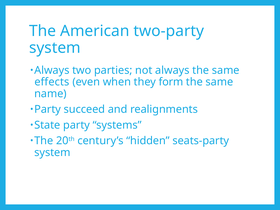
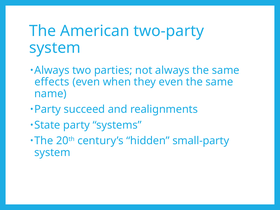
they form: form -> even
seats-party: seats-party -> small-party
